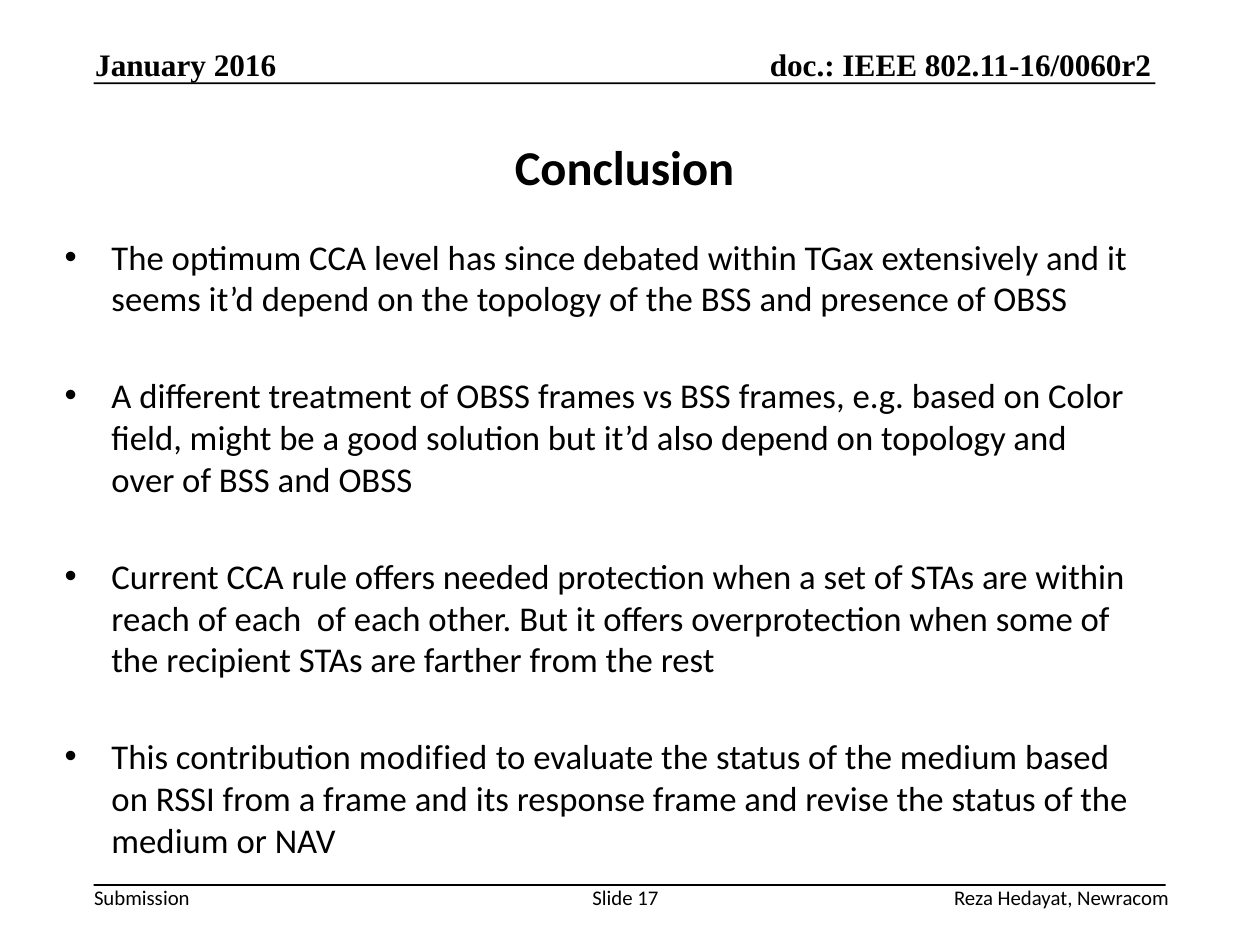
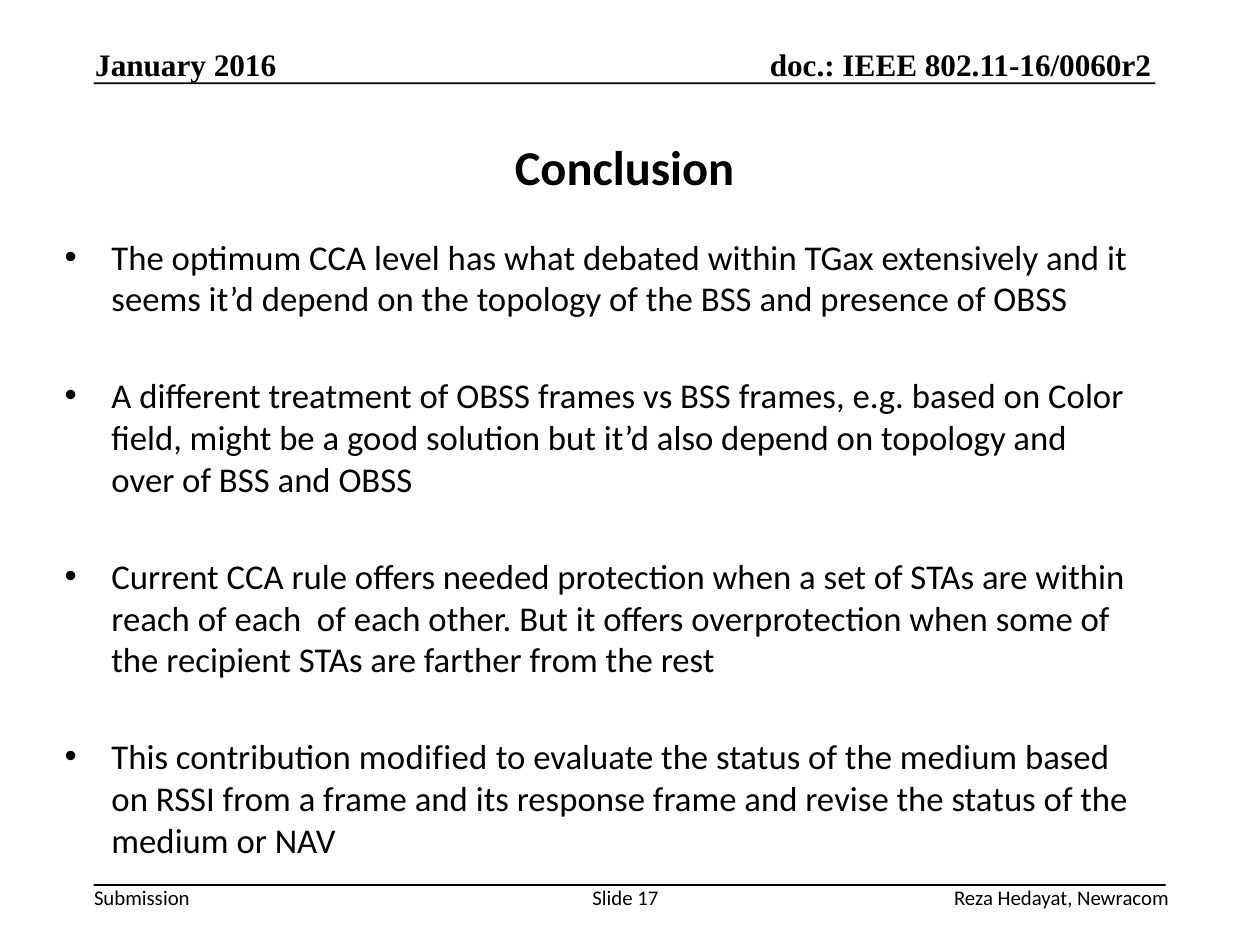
since: since -> what
